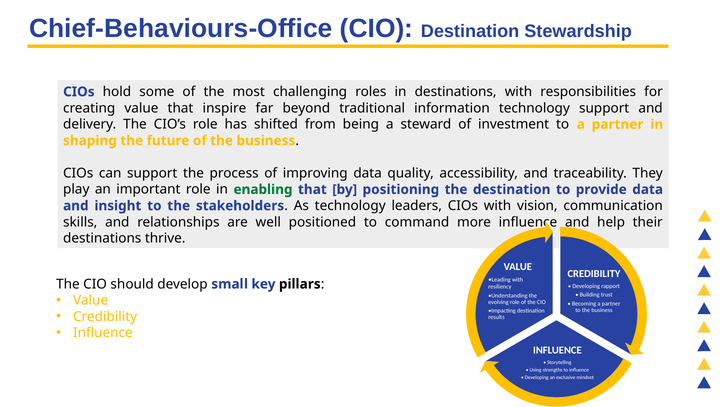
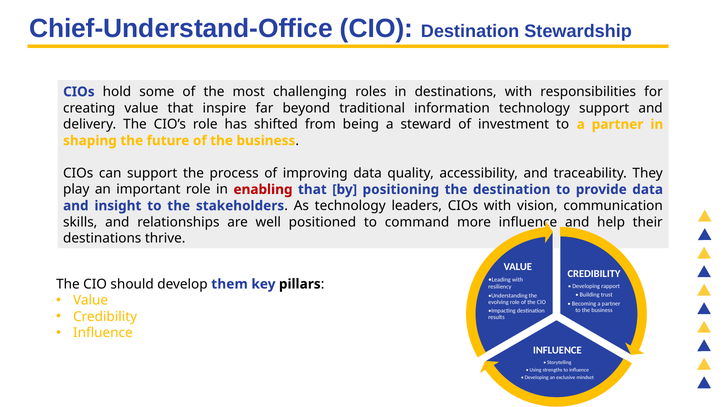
Chief-Behaviours-Office: Chief-Behaviours-Office -> Chief-Understand-Office
enabling colour: green -> red
small: small -> them
